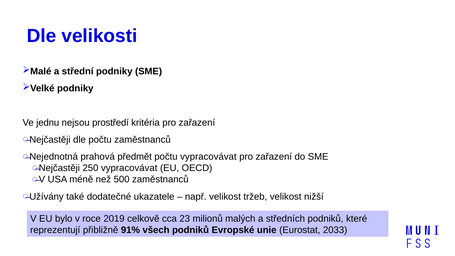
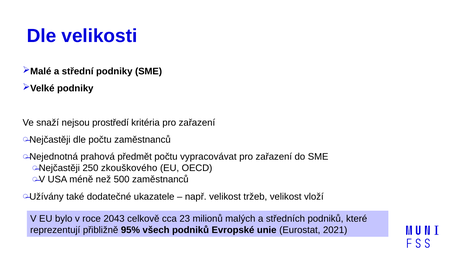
jednu: jednu -> snaží
250 vypracovávat: vypracovávat -> zkouškového
nižší: nižší -> vloží
2019: 2019 -> 2043
91%: 91% -> 95%
2033: 2033 -> 2021
